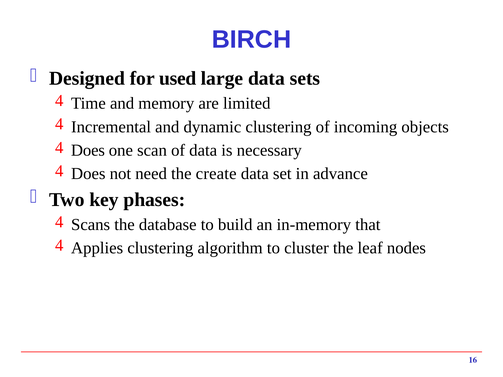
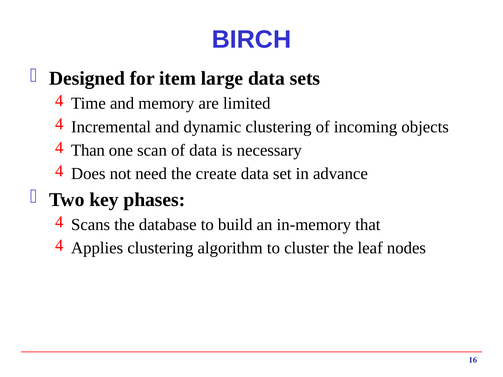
used: used -> item
Does at (88, 150): Does -> Than
